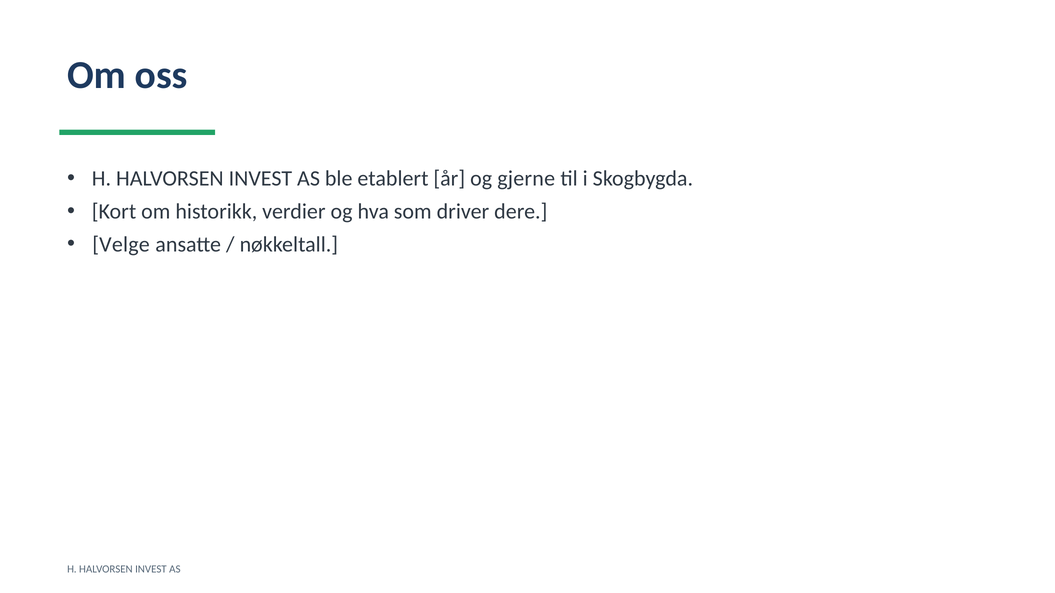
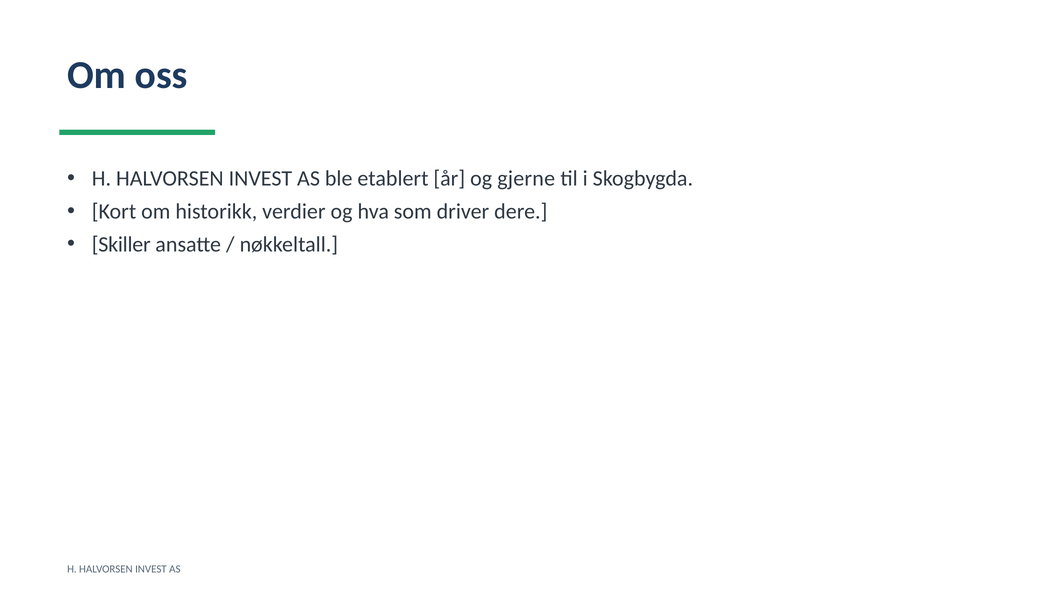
Velge: Velge -> Skiller
